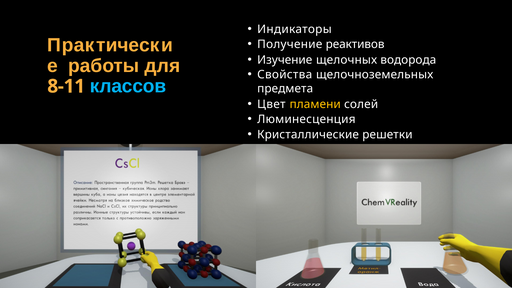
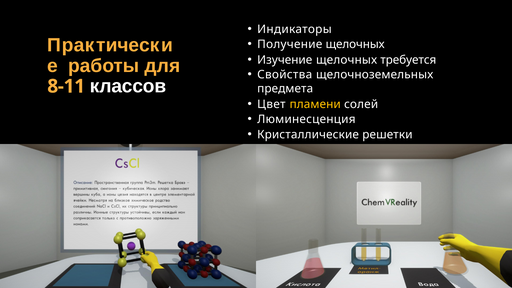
Получение реактивов: реактивов -> щелочных
водорода: водорода -> требуется
классов colour: light blue -> white
